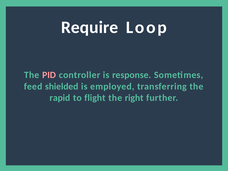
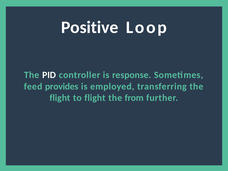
Require: Require -> Positive
PID colour: pink -> white
shielded: shielded -> provides
rapid at (60, 98): rapid -> flight
right: right -> from
